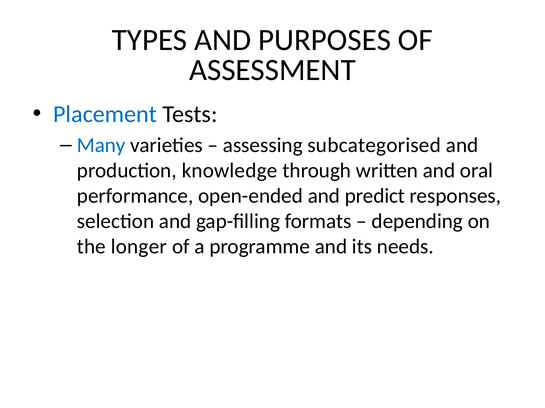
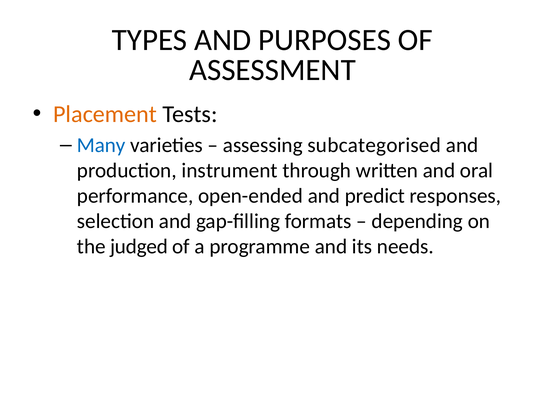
Placement colour: blue -> orange
knowledge: knowledge -> instrument
longer: longer -> judged
